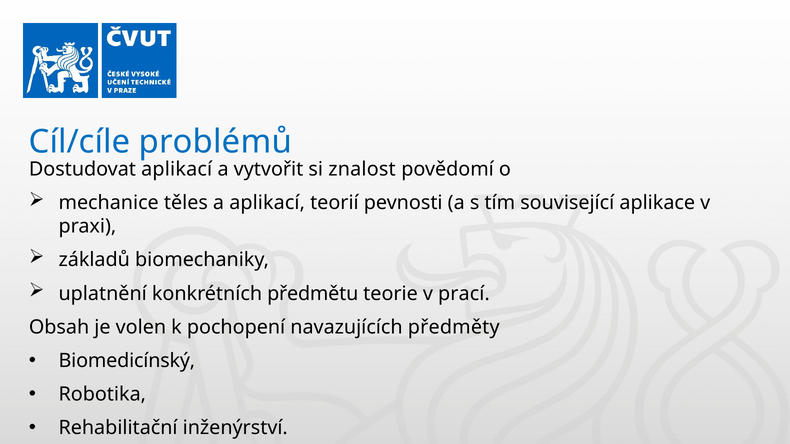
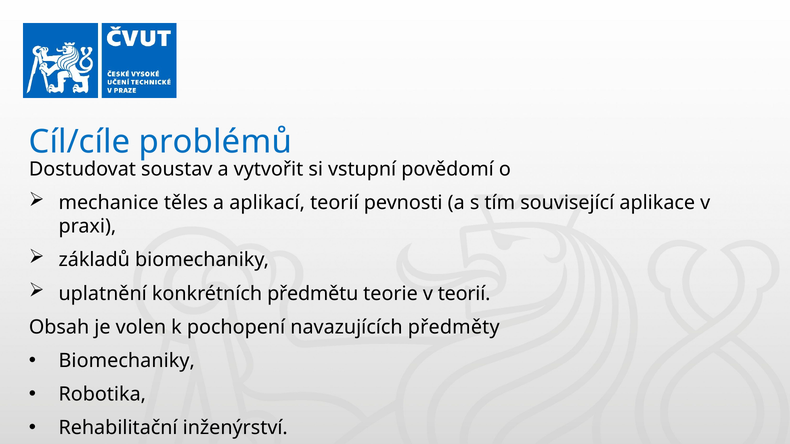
Dostudovat aplikací: aplikací -> soustav
znalost: znalost -> vstupní
v prací: prací -> teorií
Biomedicínský at (127, 361): Biomedicínský -> Biomechaniky
